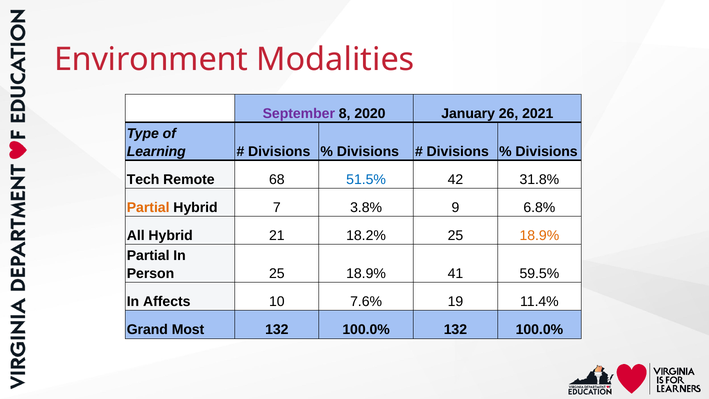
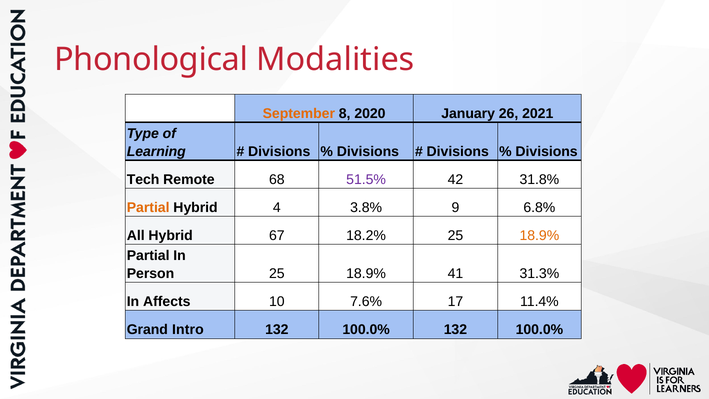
Environment: Environment -> Phonological
September colour: purple -> orange
51.5% colour: blue -> purple
7: 7 -> 4
21: 21 -> 67
59.5%: 59.5% -> 31.3%
19: 19 -> 17
Most: Most -> Intro
